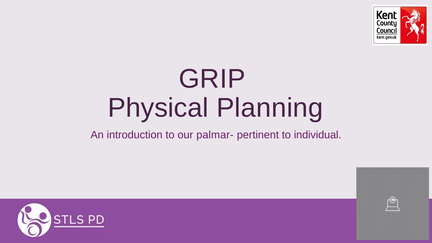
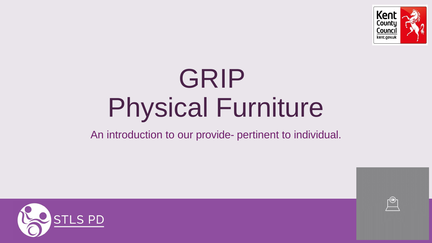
Planning: Planning -> Furniture
palmar-: palmar- -> provide-
